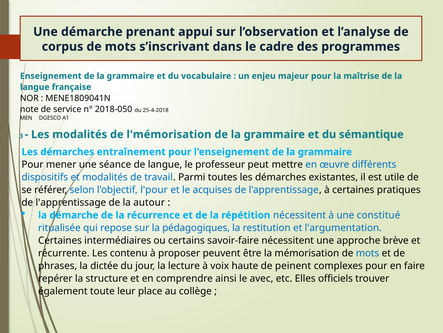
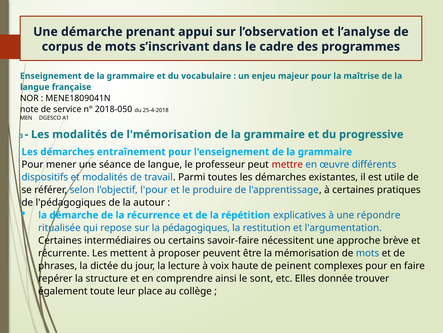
sémantique: sémantique -> progressive
mettre colour: black -> red
acquises: acquises -> produire
l'apprentissage at (71, 202): l'apprentissage -> l'pédagogiques
répétition nécessitent: nécessitent -> explicatives
constitué: constitué -> répondre
contenu: contenu -> mettent
avec: avec -> sont
officiels: officiels -> donnée
